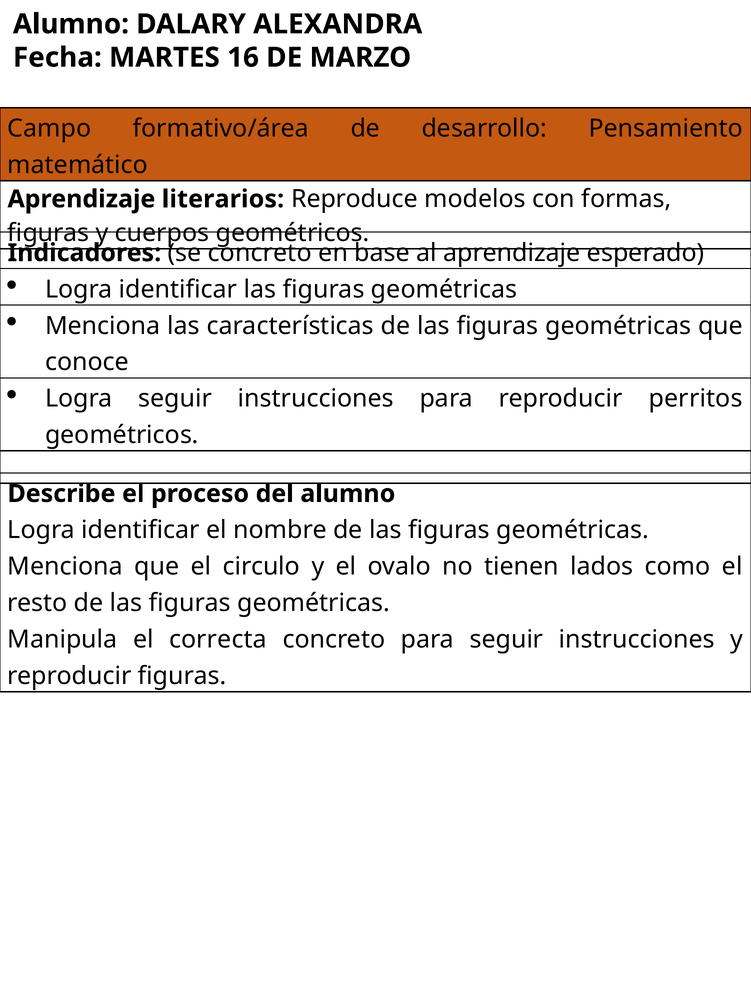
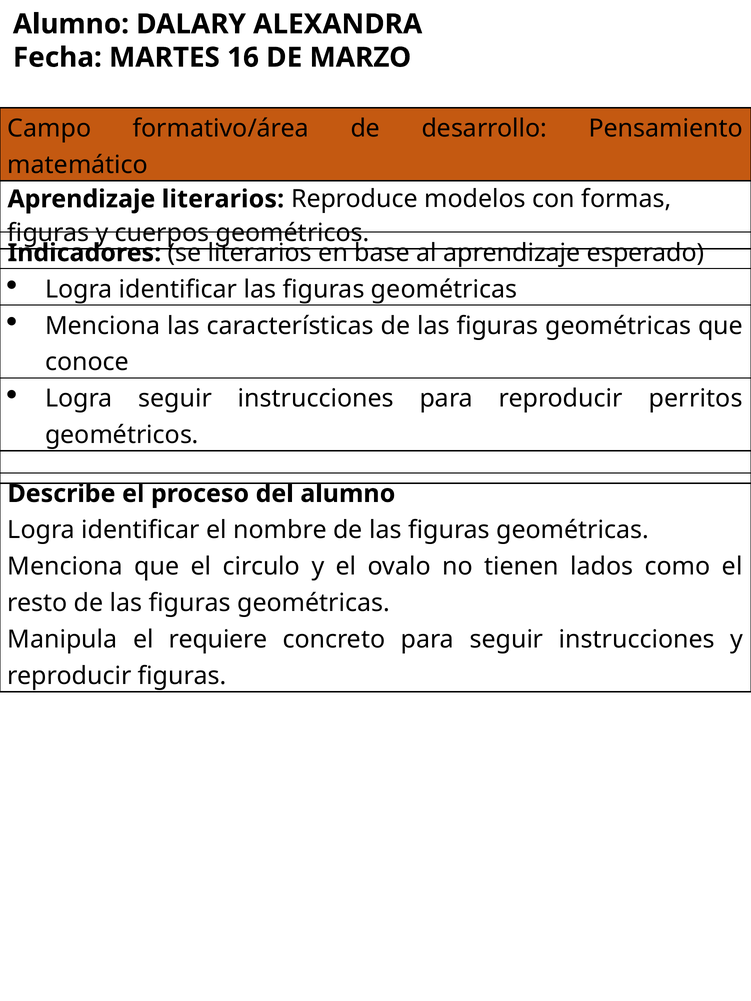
se concreto: concreto -> literarios
correcta: correcta -> requiere
